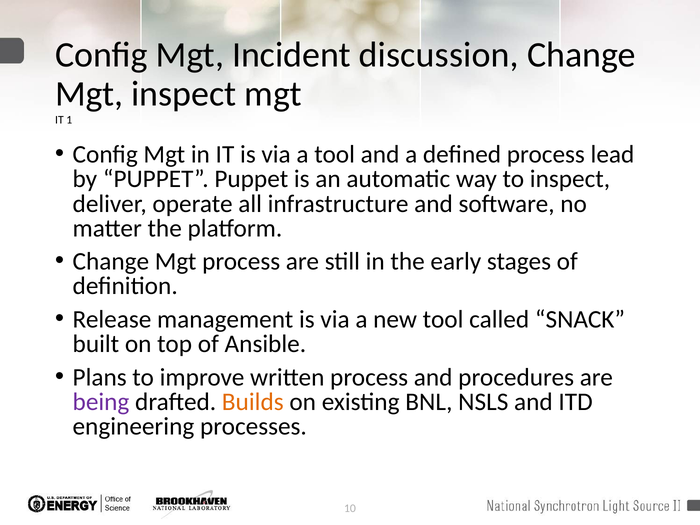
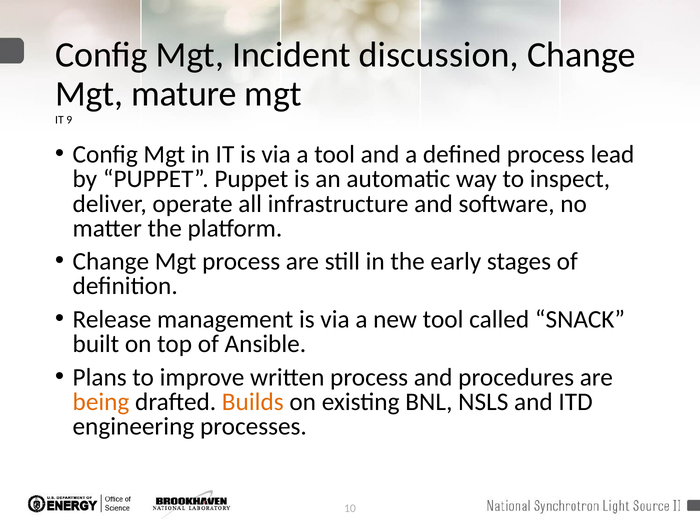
Mgt inspect: inspect -> mature
1: 1 -> 9
being colour: purple -> orange
